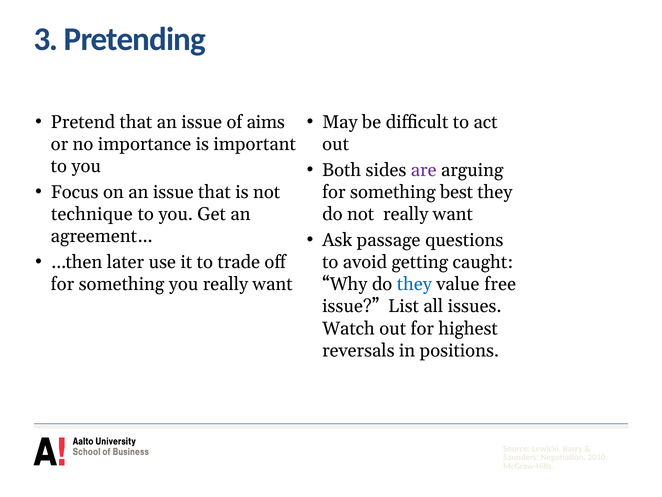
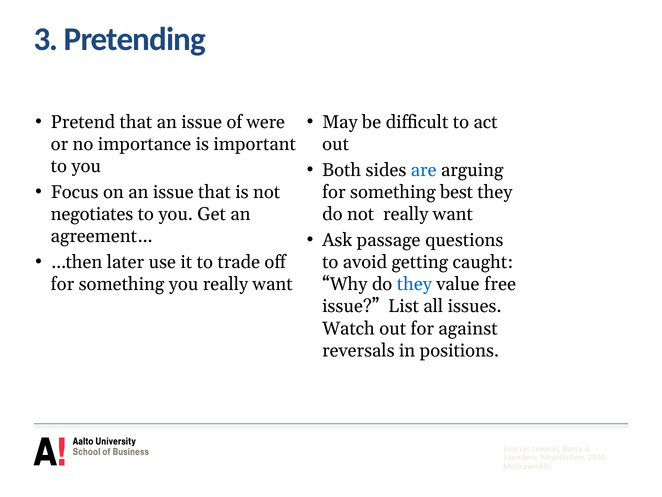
aims: aims -> were
are colour: purple -> blue
technique: technique -> negotiates
highest: highest -> against
